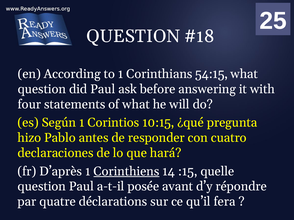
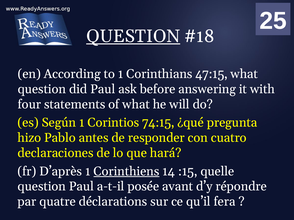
QUESTION at (133, 36) underline: none -> present
54:15: 54:15 -> 47:15
10:15: 10:15 -> 74:15
